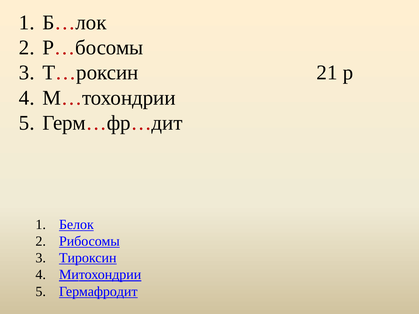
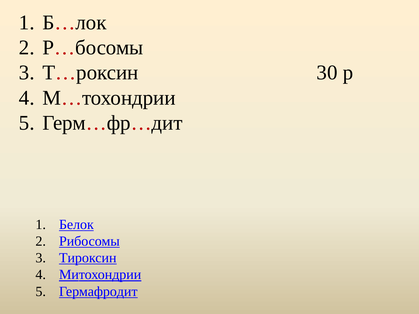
21: 21 -> 30
